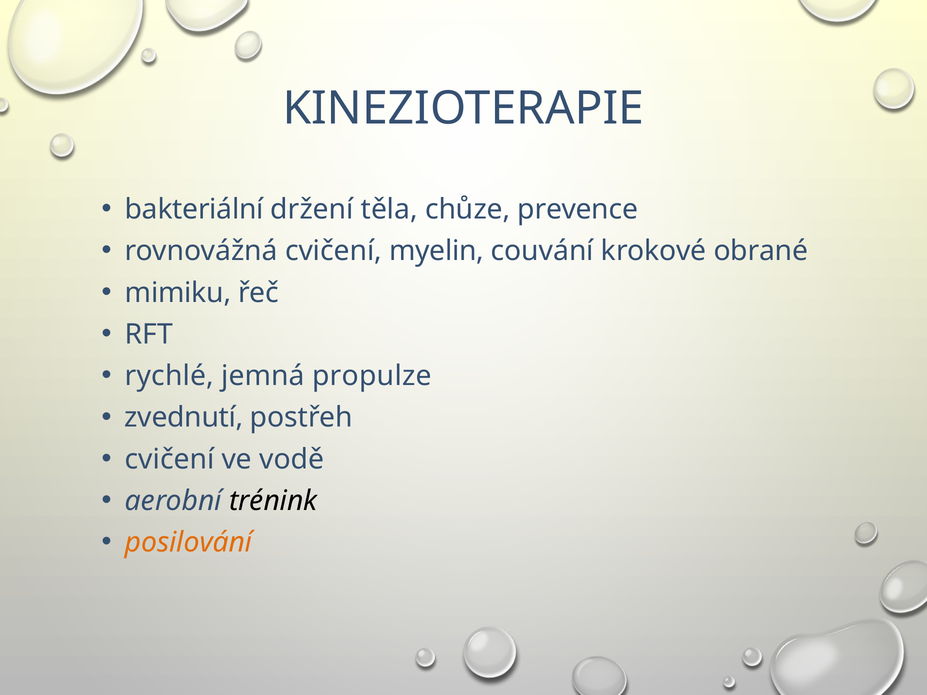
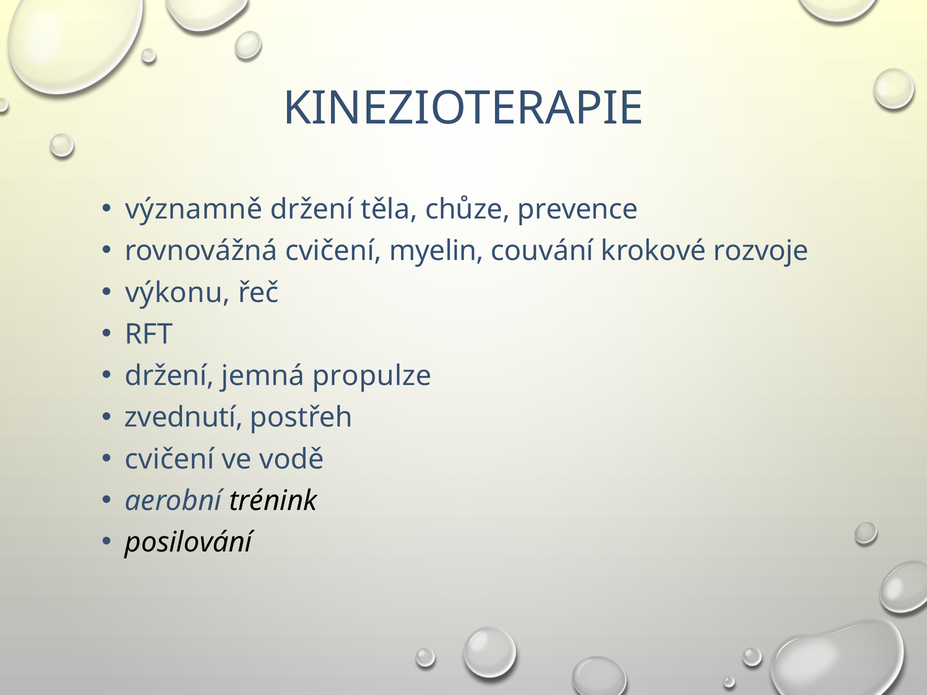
bakteriální: bakteriální -> významně
obrané: obrané -> rozvoje
mimiku: mimiku -> výkonu
rychlé at (170, 376): rychlé -> držení
posilování colour: orange -> black
